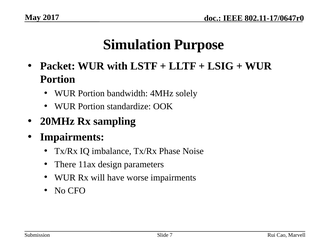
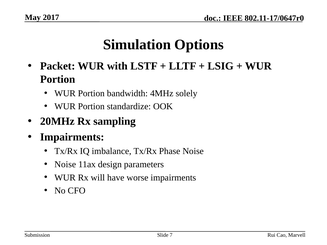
Purpose: Purpose -> Options
There at (65, 165): There -> Noise
